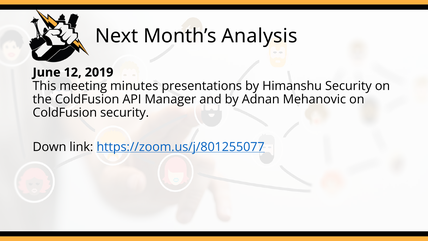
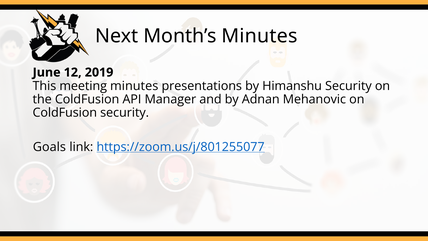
Month’s Analysis: Analysis -> Minutes
Down: Down -> Goals
